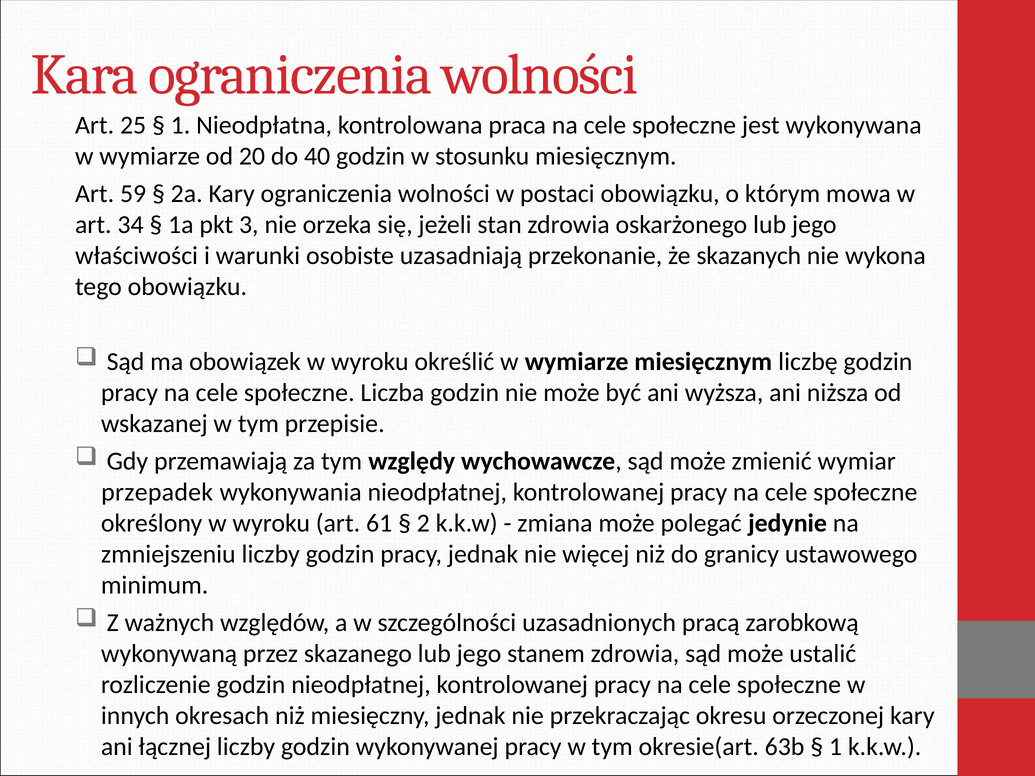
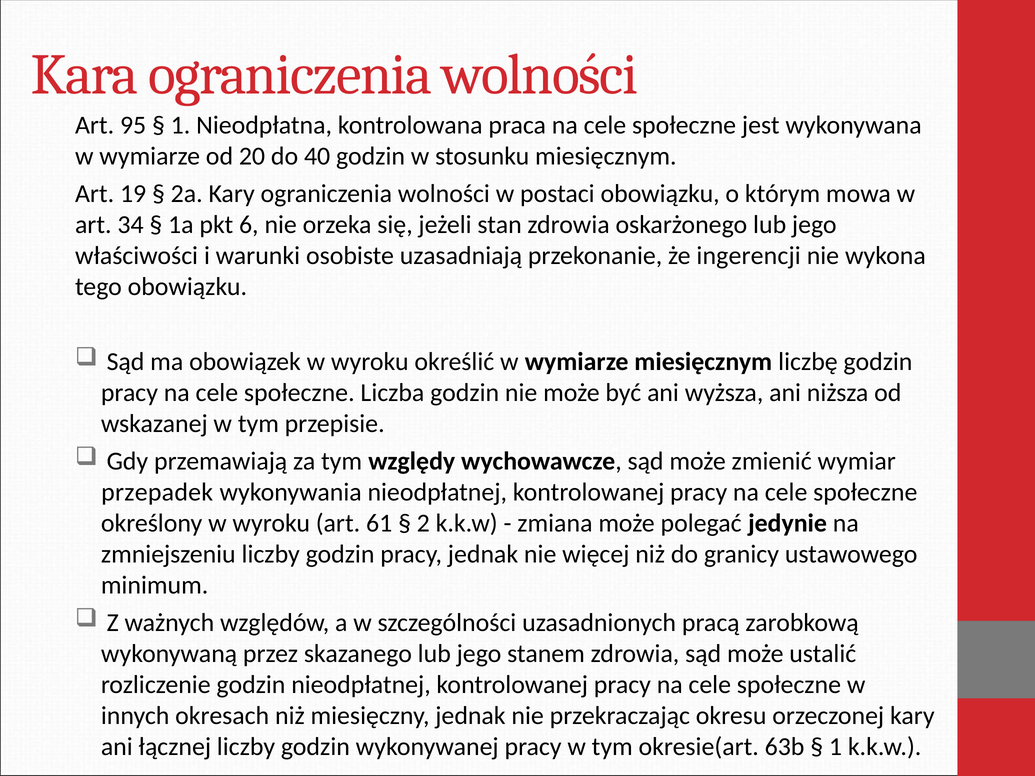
25: 25 -> 95
59: 59 -> 19
3: 3 -> 6
skazanych: skazanych -> ingerencji
